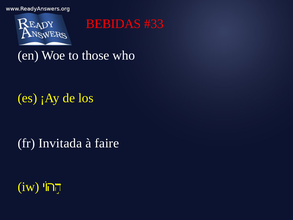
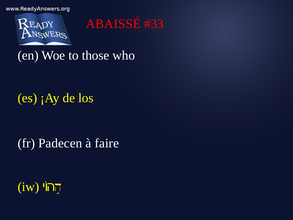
BEBIDAS: BEBIDAS -> ABAISSÉ
Invitada: Invitada -> Padecen
